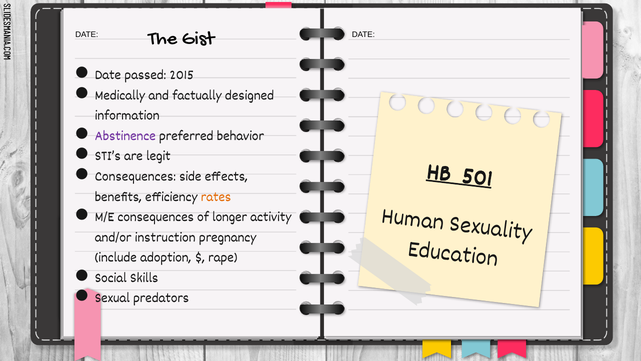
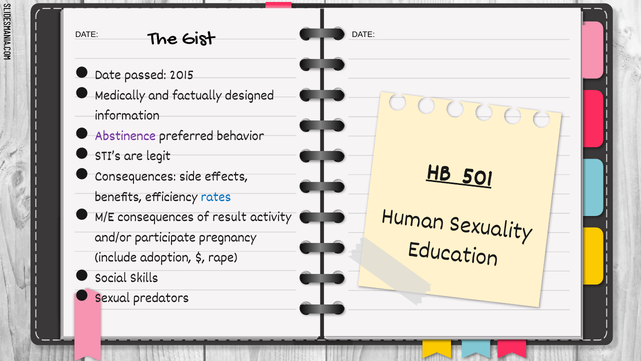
rates colour: orange -> blue
longer: longer -> result
instruction: instruction -> participate
